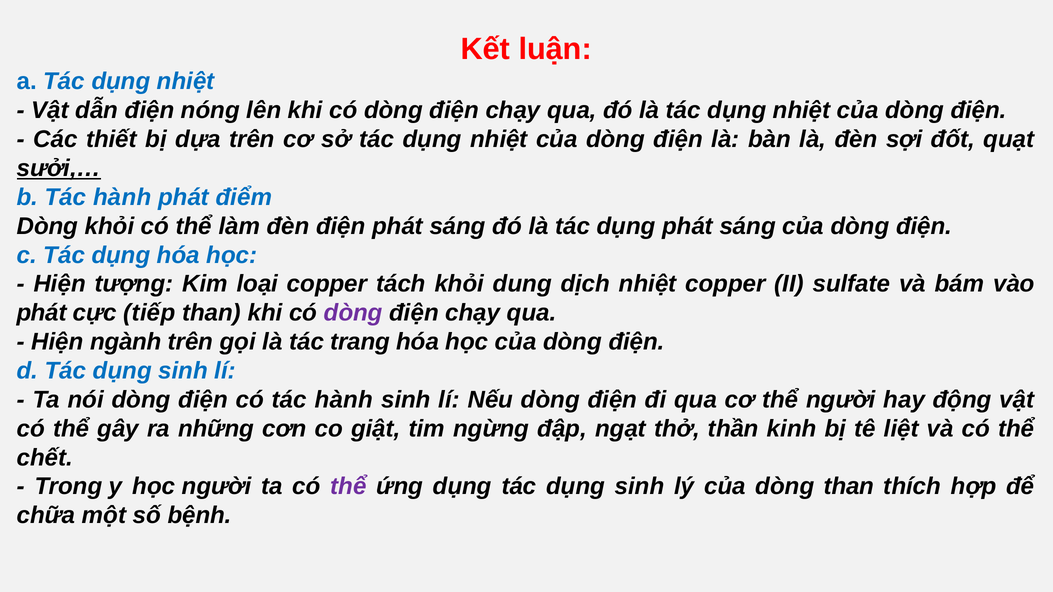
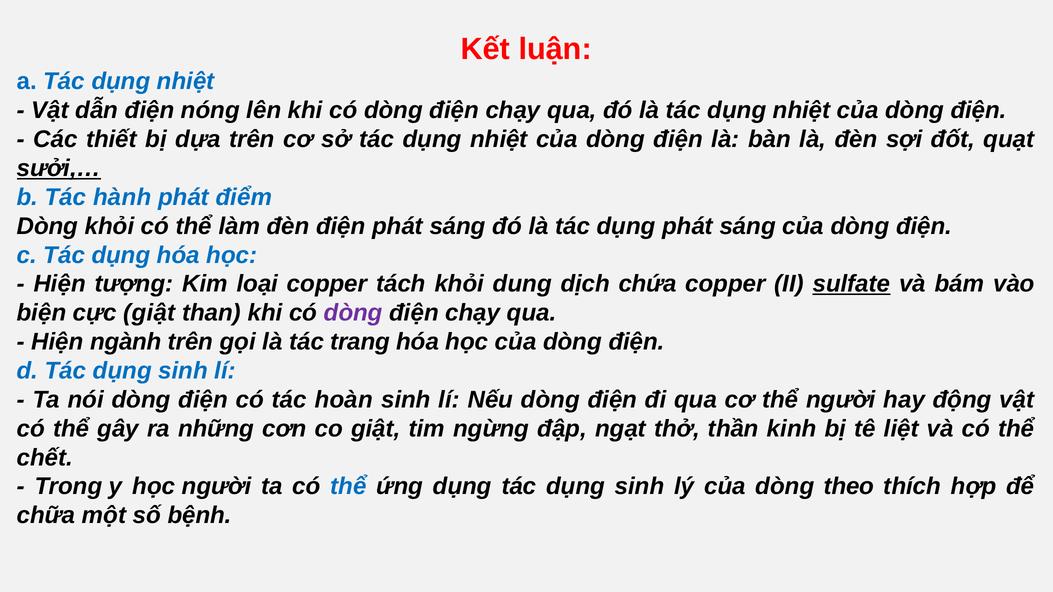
dịch nhiệt: nhiệt -> chứa
sulfate underline: none -> present
phát at (42, 313): phát -> biện
cực tiếp: tiếp -> giật
có tác hành: hành -> hoàn
thể at (348, 487) colour: purple -> blue
dòng than: than -> theo
